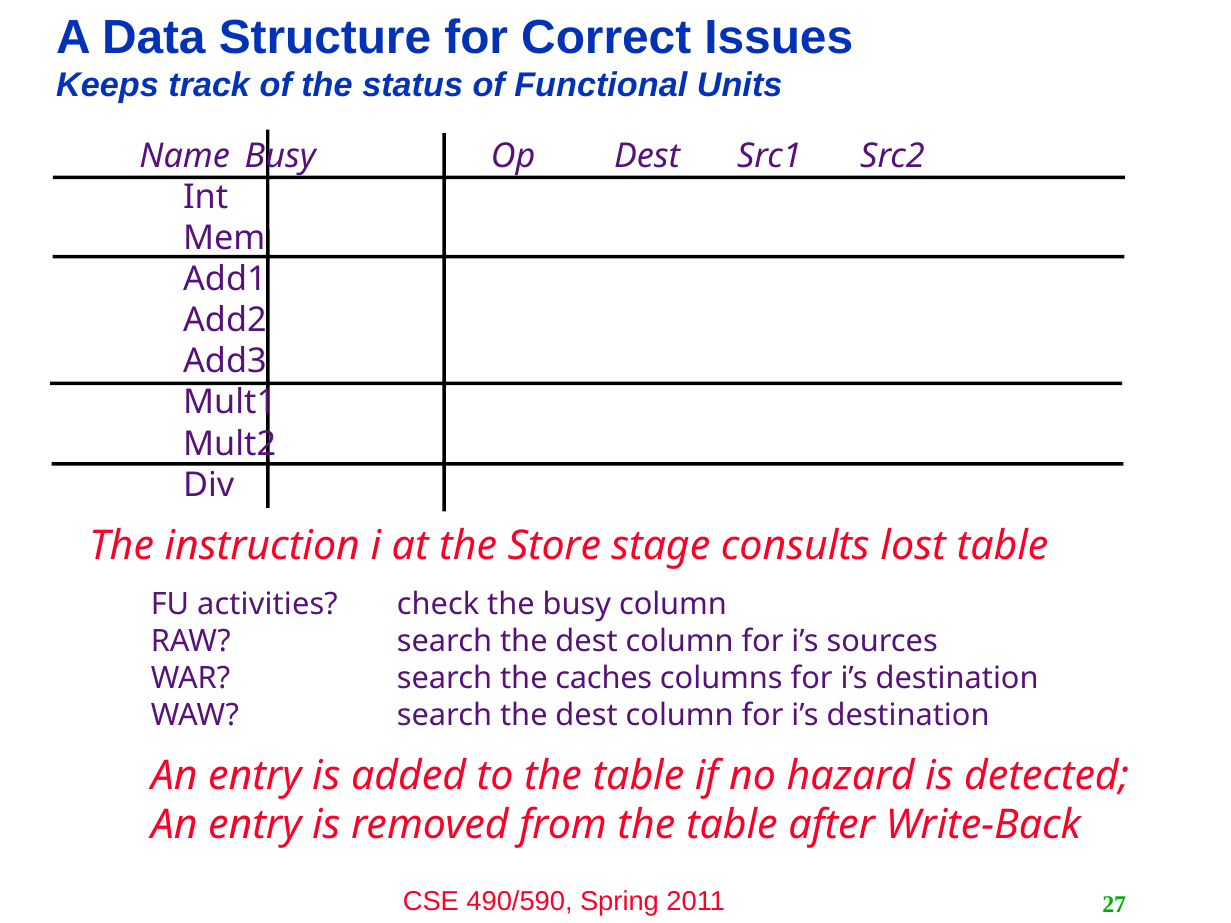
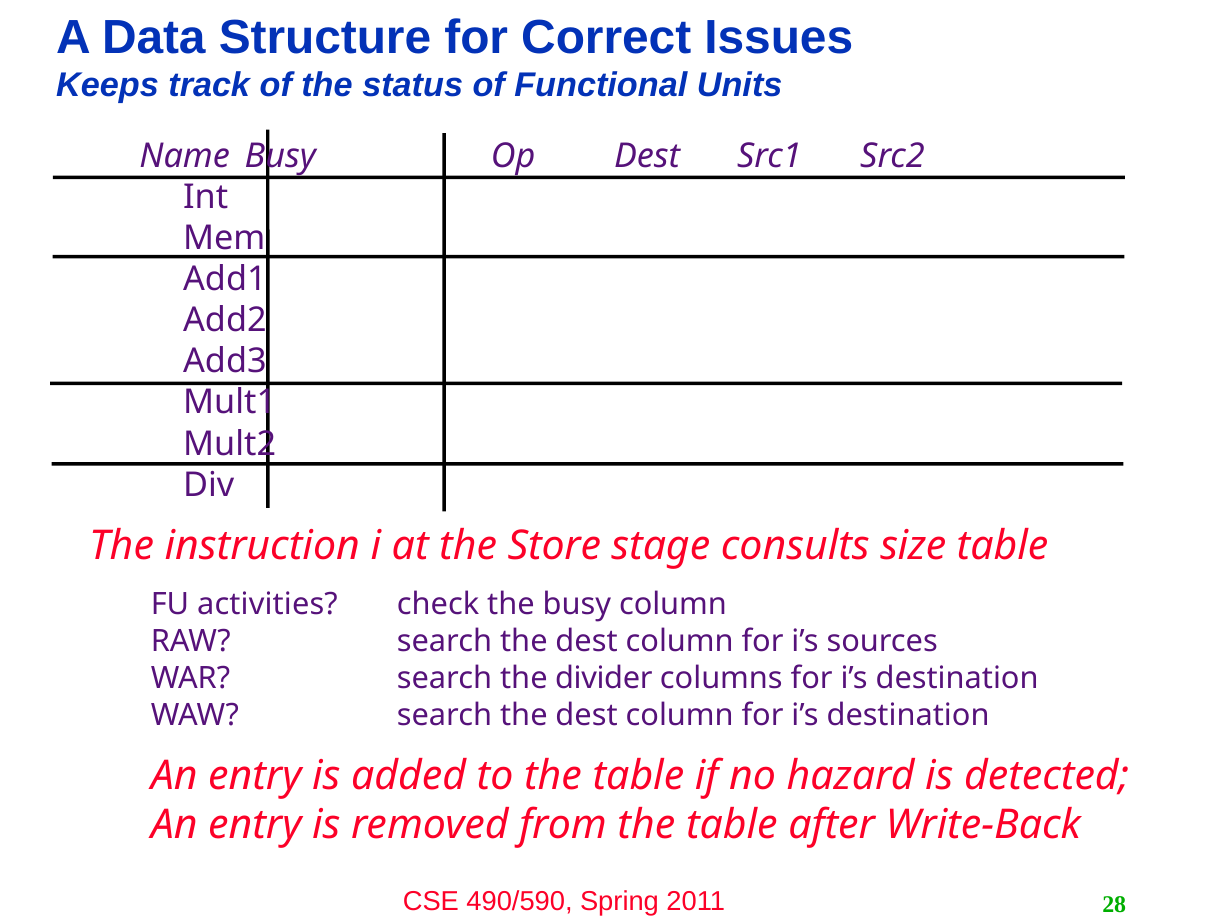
lost: lost -> size
caches: caches -> divider
27: 27 -> 28
